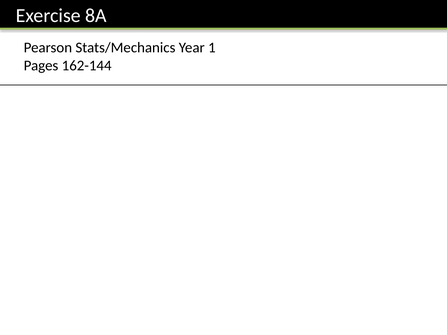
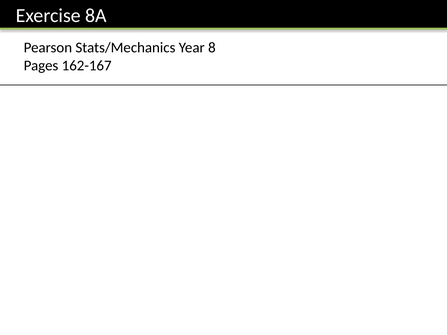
1: 1 -> 8
162-144: 162-144 -> 162-167
